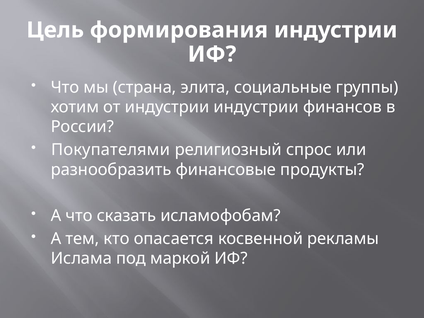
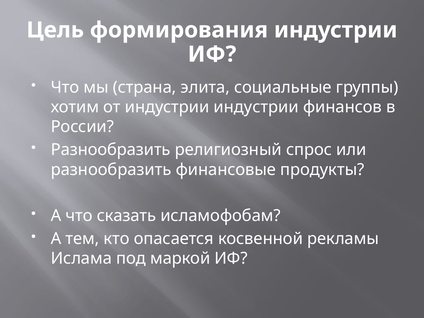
Покупателями at (111, 150): Покупателями -> Разнообразить
